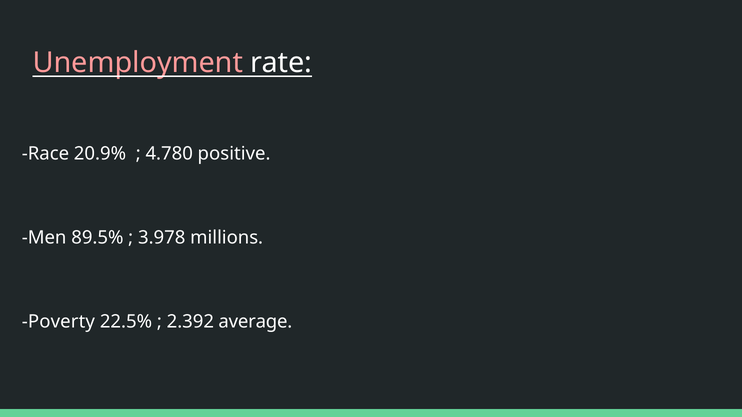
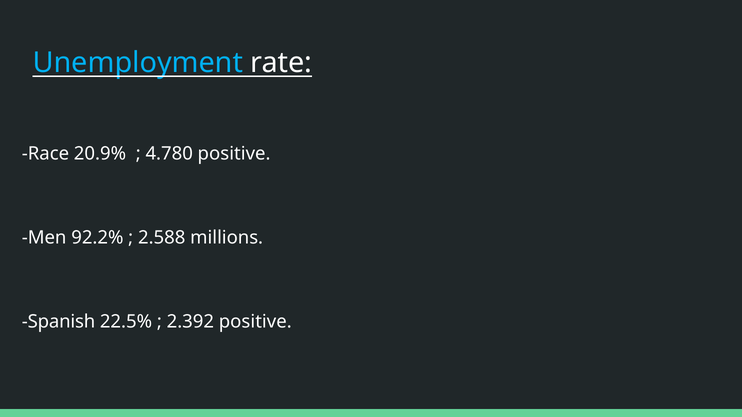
Unemployment colour: pink -> light blue
89.5%: 89.5% -> 92.2%
3.978: 3.978 -> 2.588
Poverty: Poverty -> Spanish
2.392 average: average -> positive
